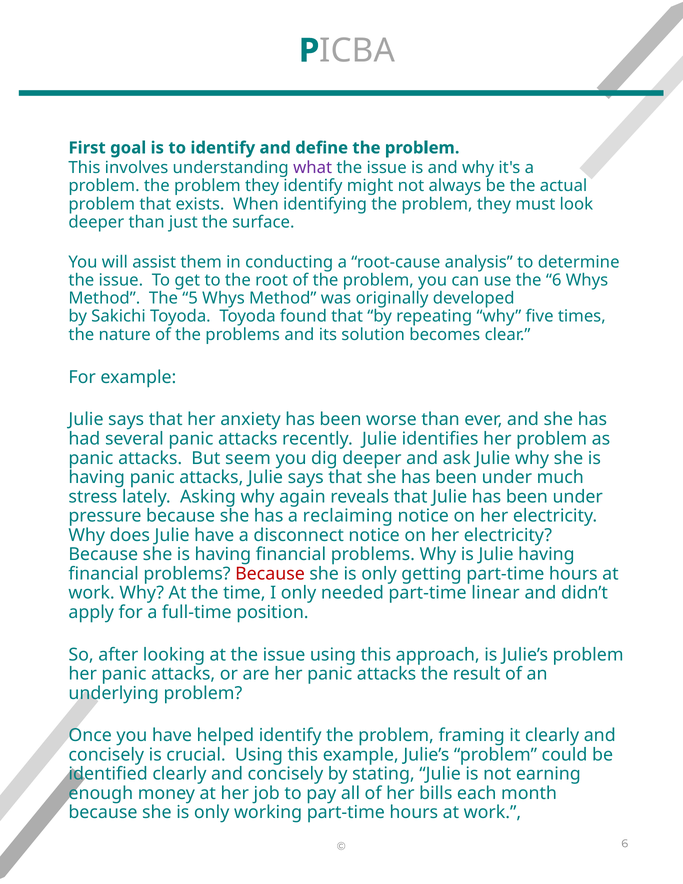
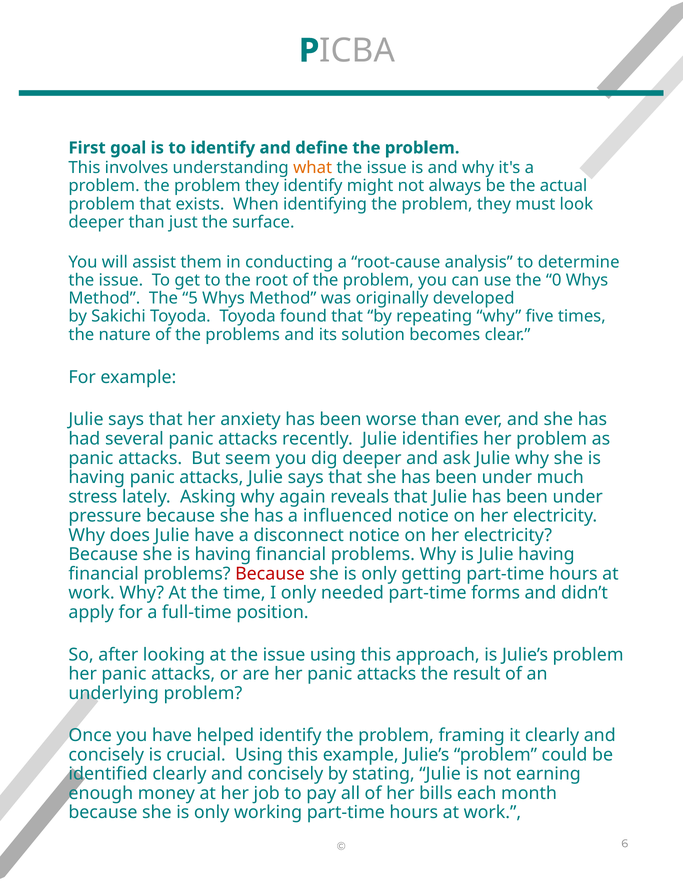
what colour: purple -> orange
the 6: 6 -> 0
reclaiming: reclaiming -> influenced
linear: linear -> forms
